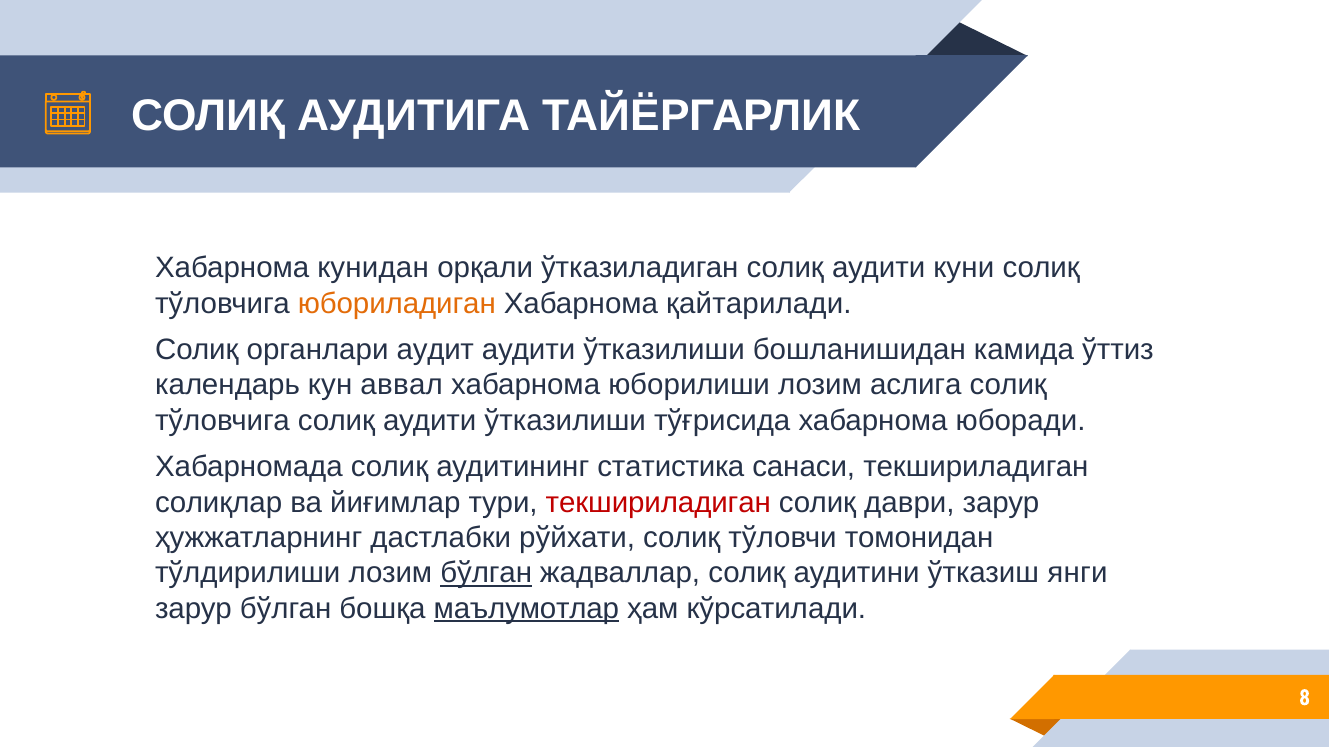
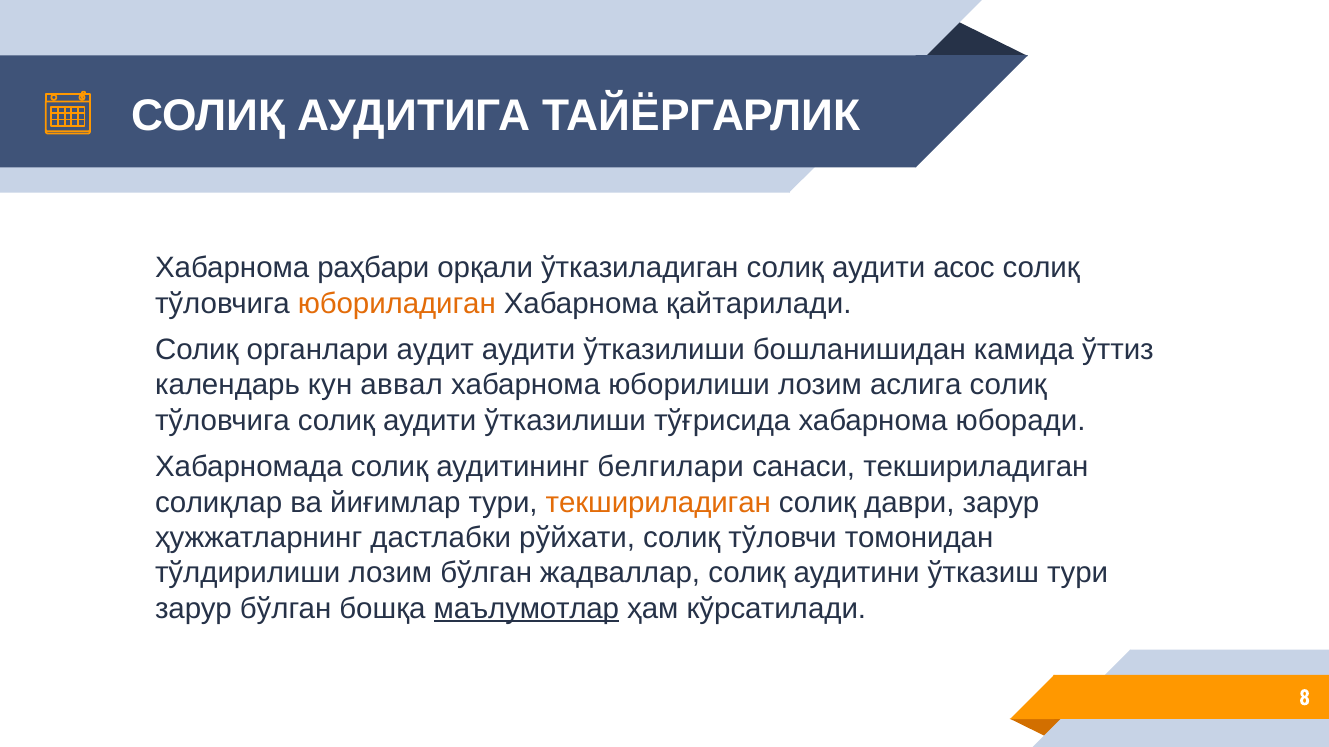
кунидан: кунидан -> раҳбари
куни: куни -> асос
статистика: статистика -> белгилари
текшириладиган at (658, 503) colour: red -> orange
бўлган at (486, 574) underline: present -> none
ўтказиш янги: янги -> тури
